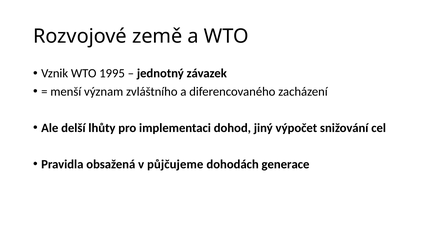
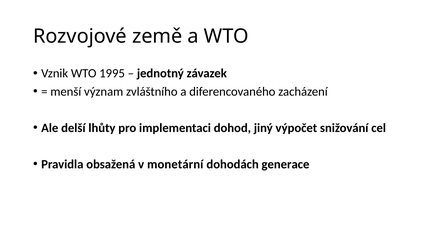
půjčujeme: půjčujeme -> monetární
